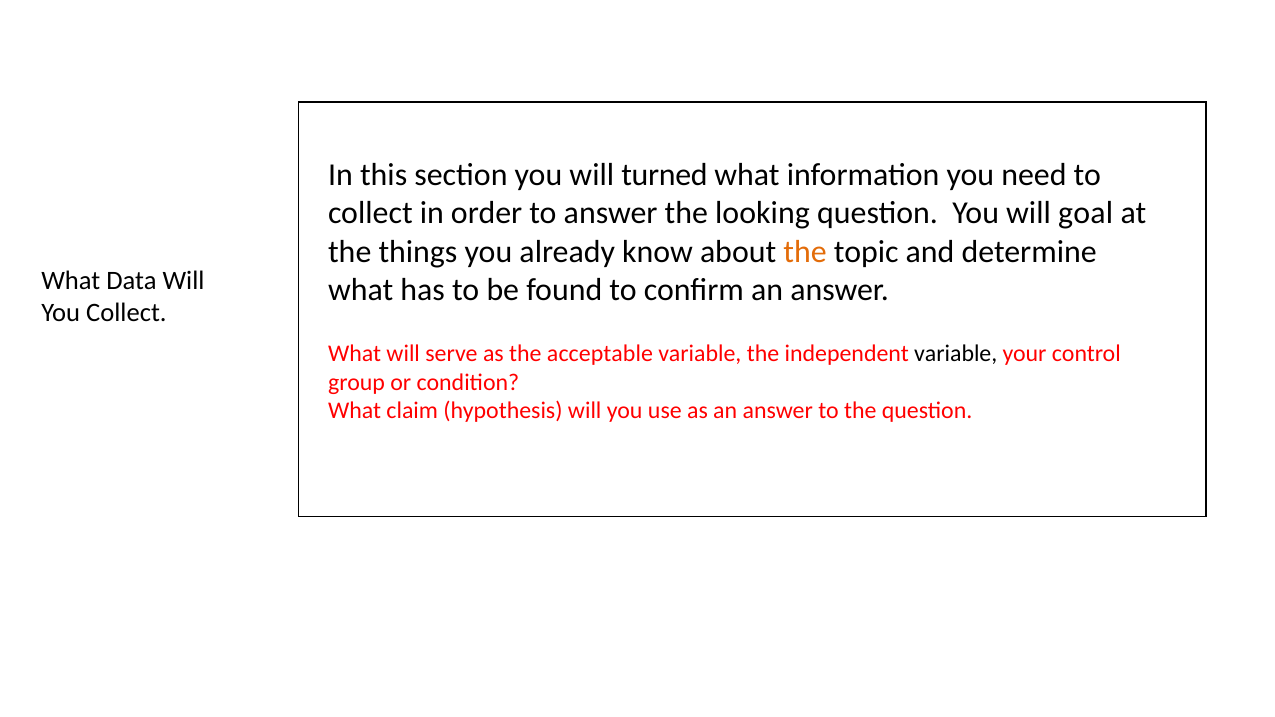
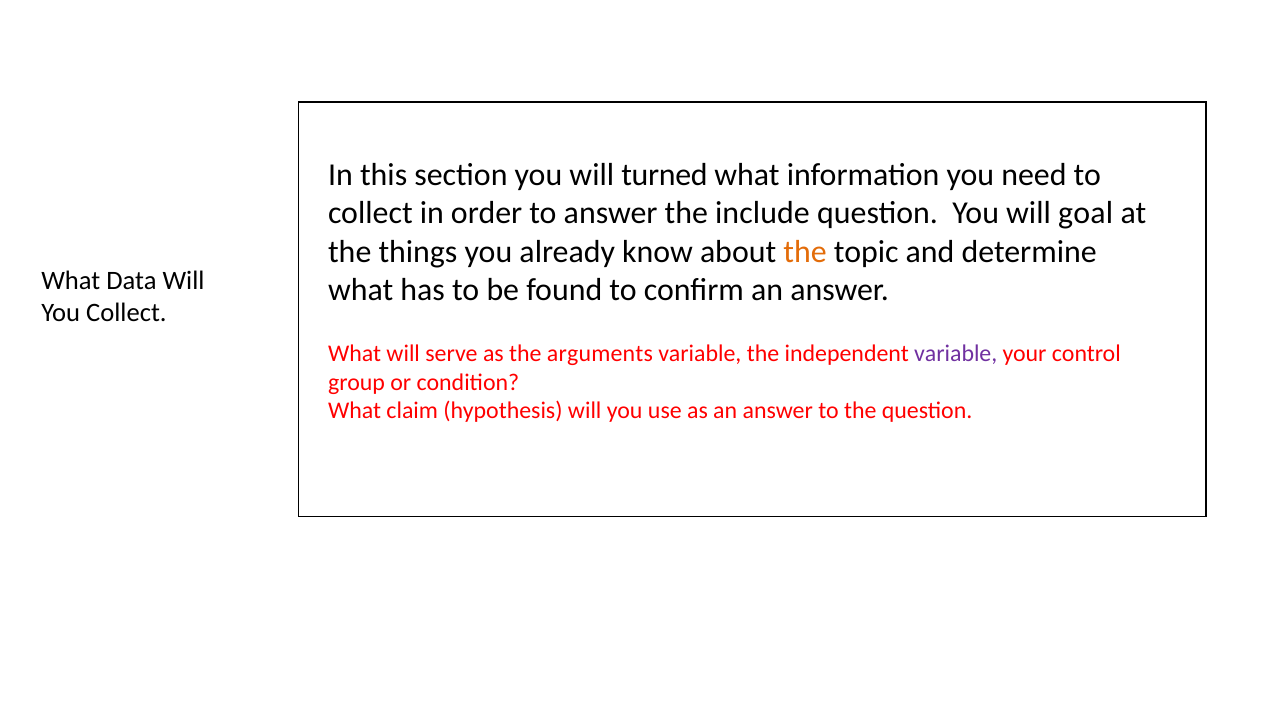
looking: looking -> include
acceptable: acceptable -> arguments
variable at (956, 354) colour: black -> purple
